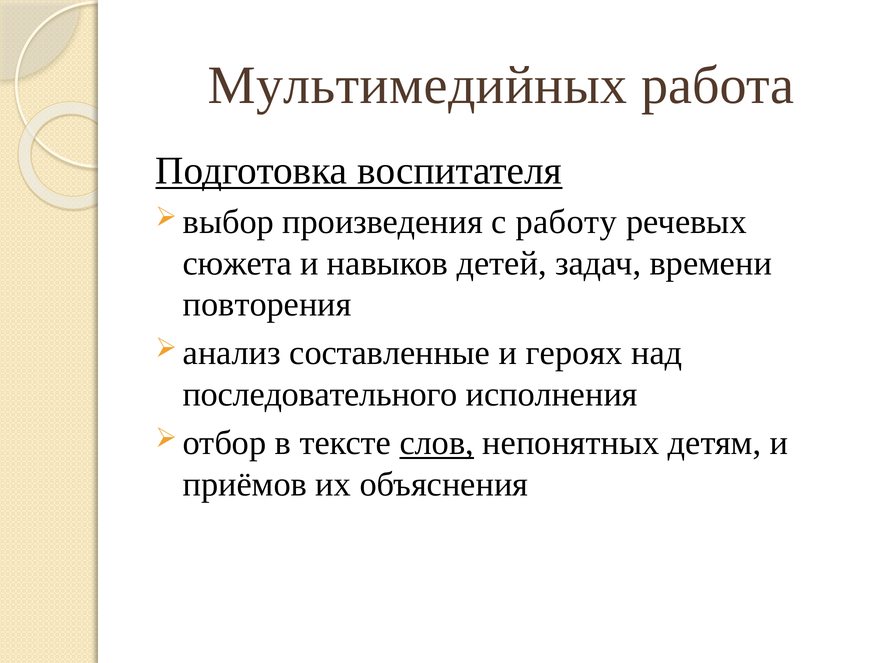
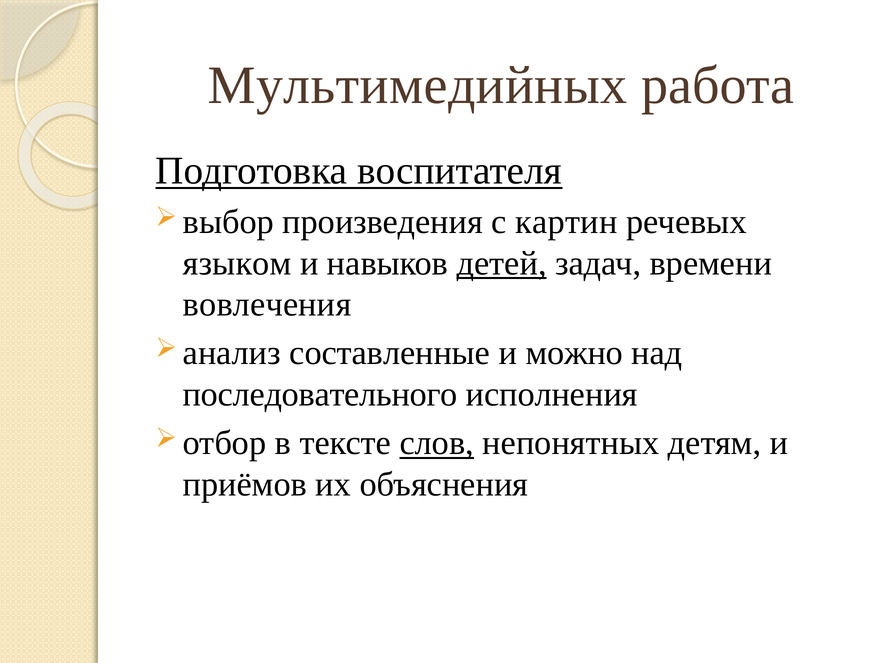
работу: работу -> картин
сюжета: сюжета -> языком
детей underline: none -> present
повторения: повторения -> вовлечения
героях: героях -> можно
